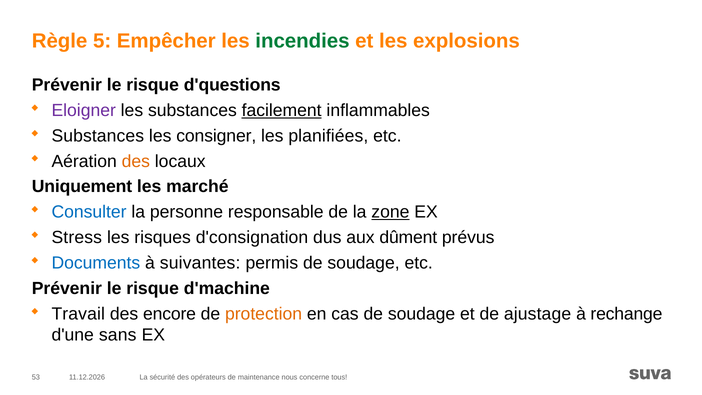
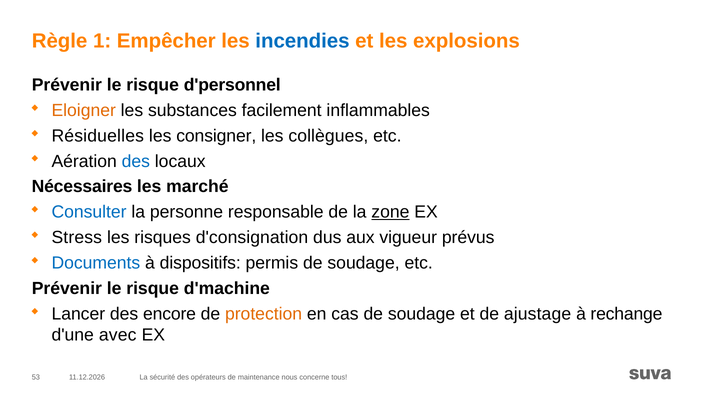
5: 5 -> 1
incendies colour: green -> blue
d'questions: d'questions -> d'personnel
Eloigner colour: purple -> orange
facilement underline: present -> none
Substances at (98, 136): Substances -> Résiduelles
planifiées: planifiées -> collègues
des at (136, 161) colour: orange -> blue
Uniquement: Uniquement -> Nécessaires
dûment: dûment -> vigueur
suivantes: suivantes -> dispositifs
Travail: Travail -> Lancer
sans: sans -> avec
